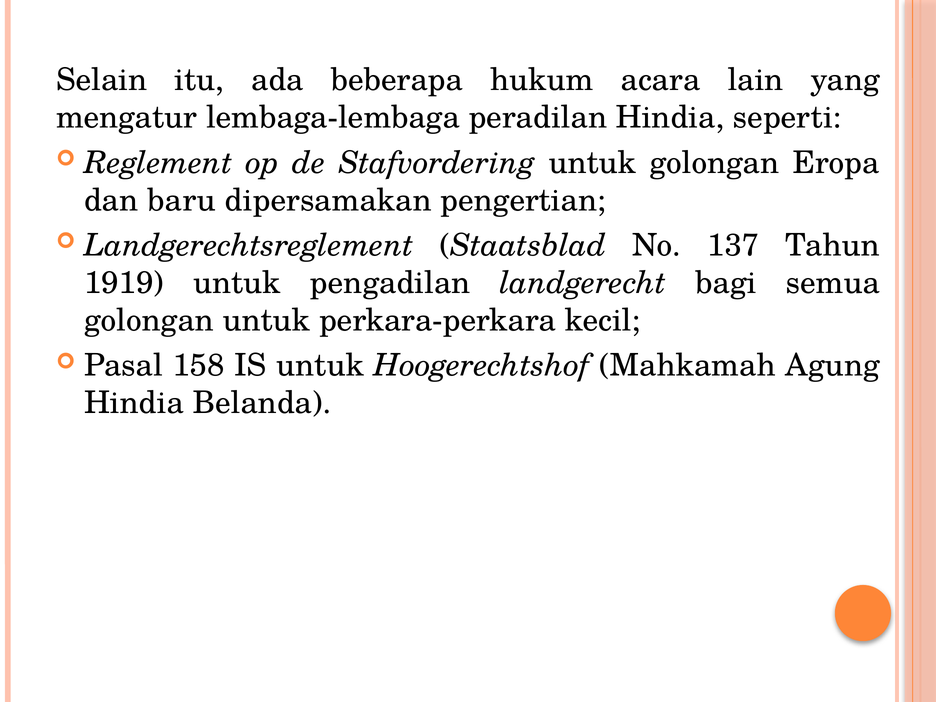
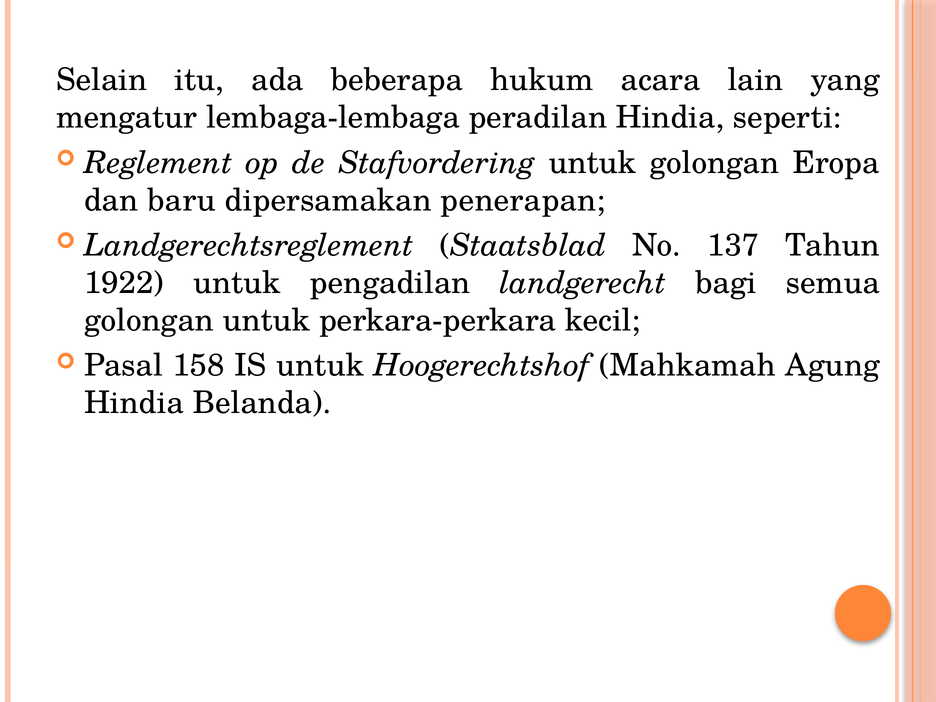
pengertian: pengertian -> penerapan
1919: 1919 -> 1922
